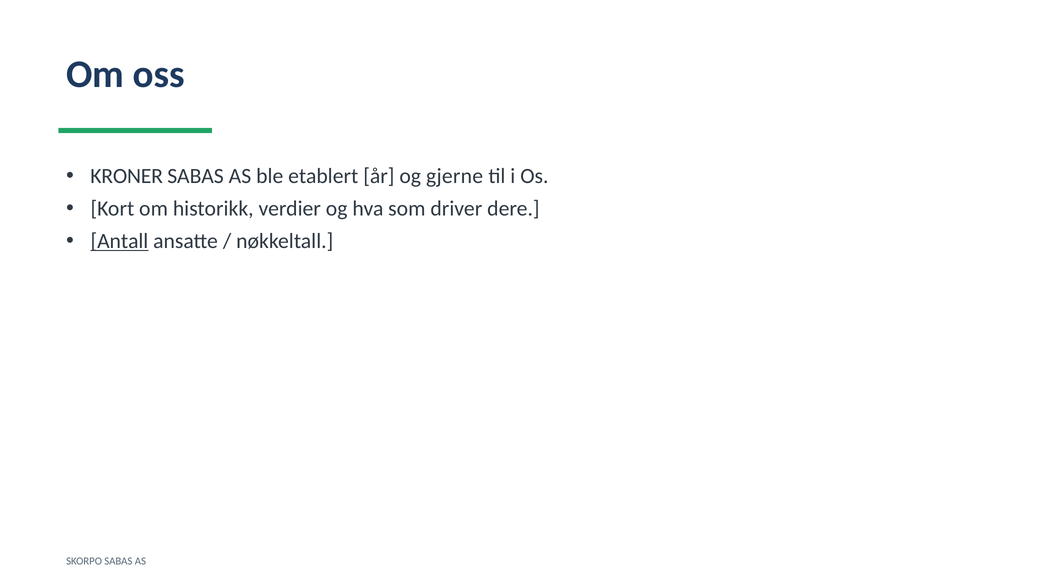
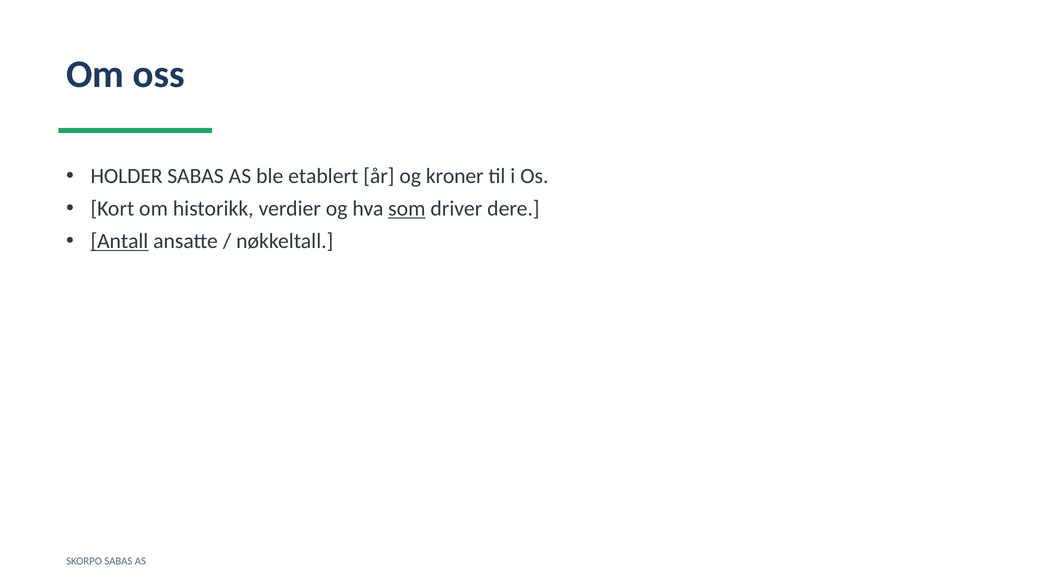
KRONER: KRONER -> HOLDER
gjerne: gjerne -> kroner
som underline: none -> present
